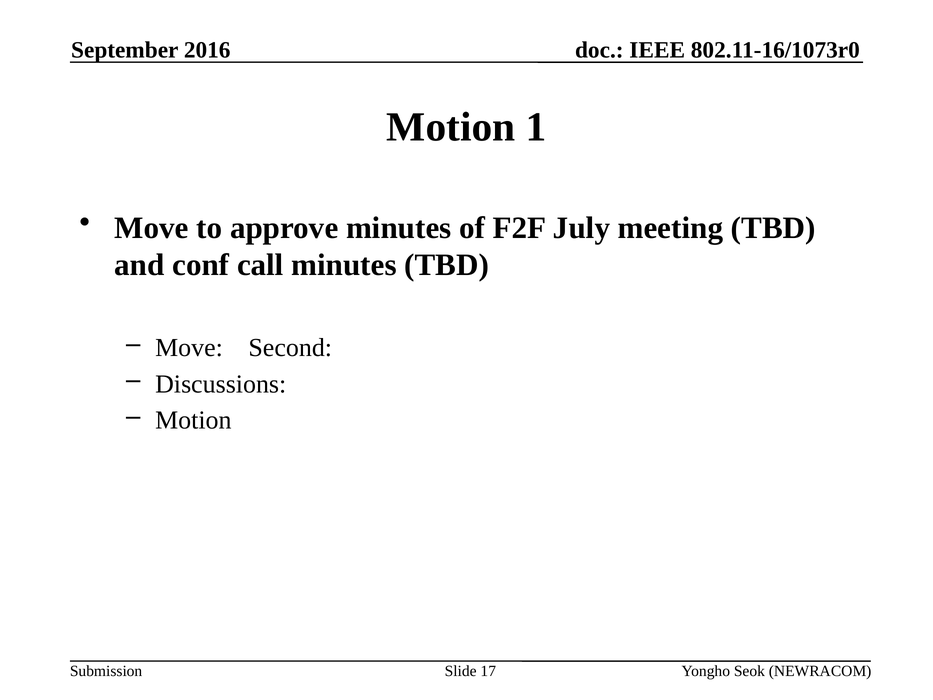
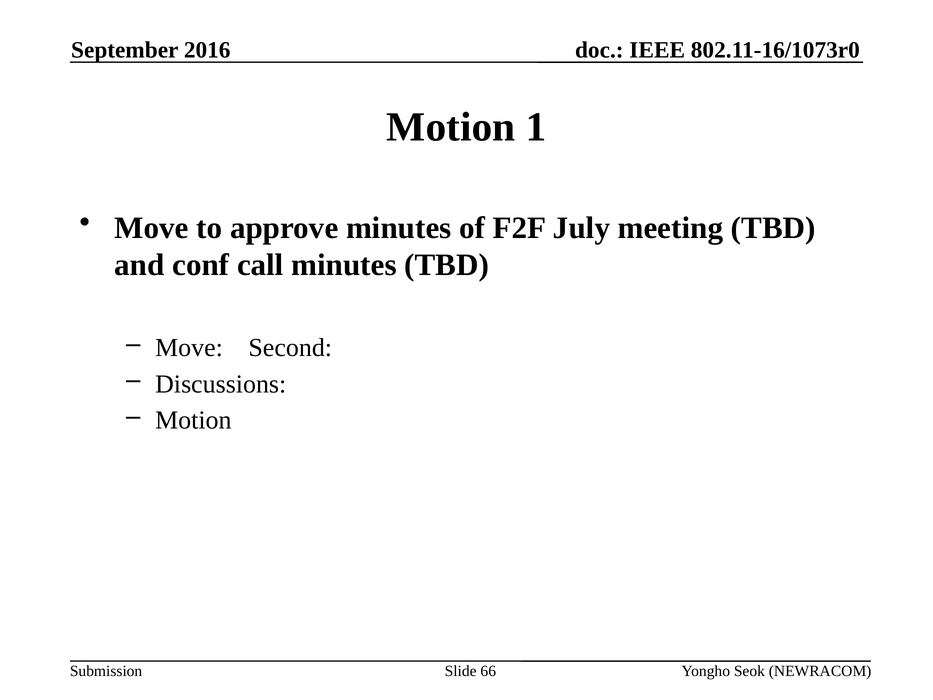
17: 17 -> 66
